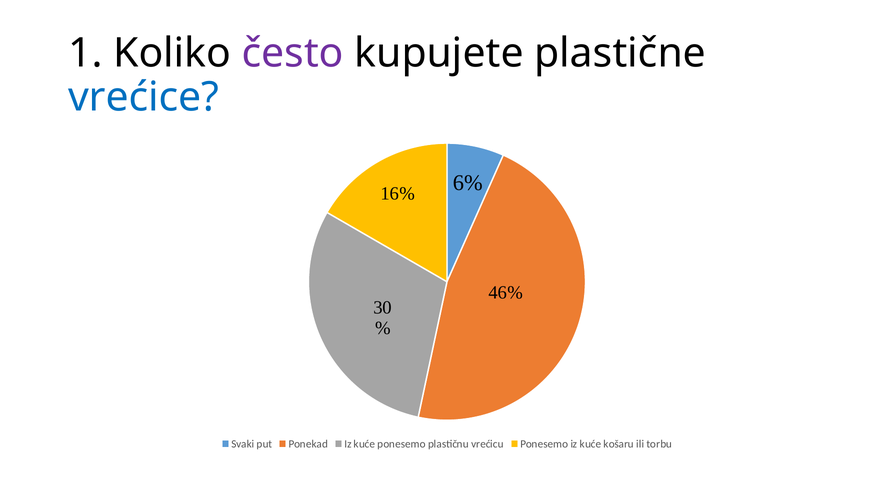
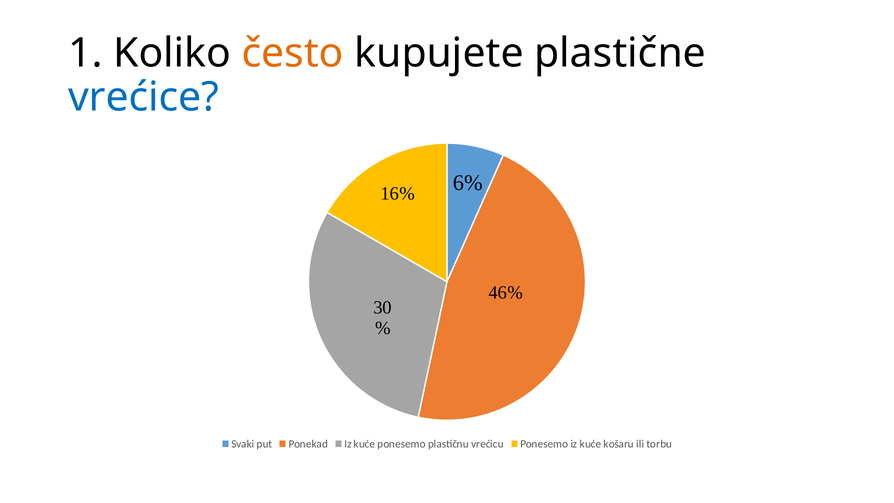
često colour: purple -> orange
